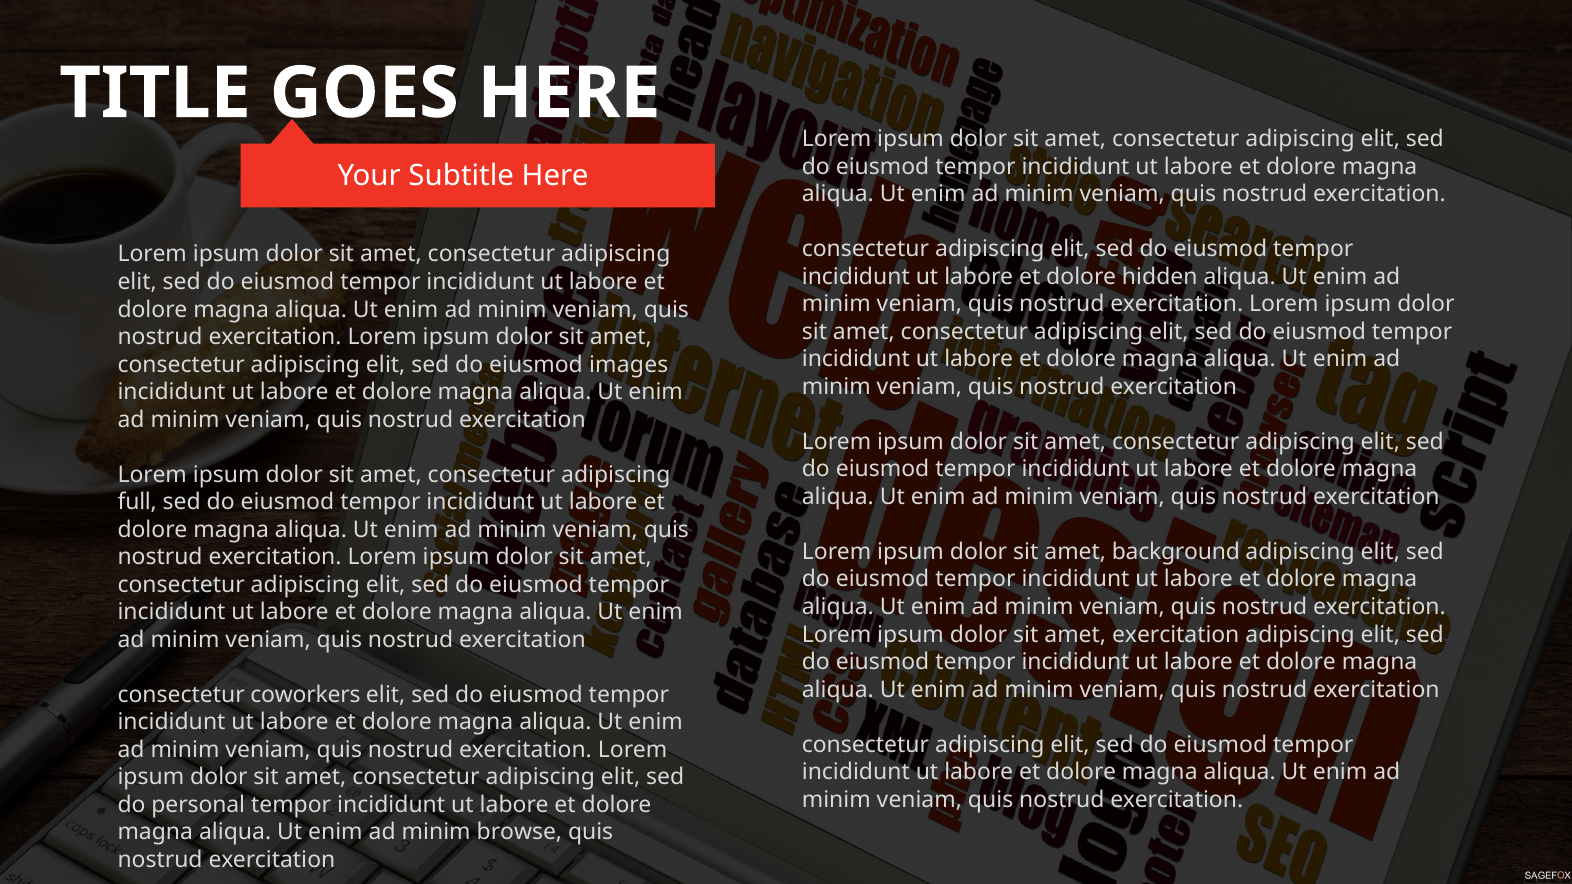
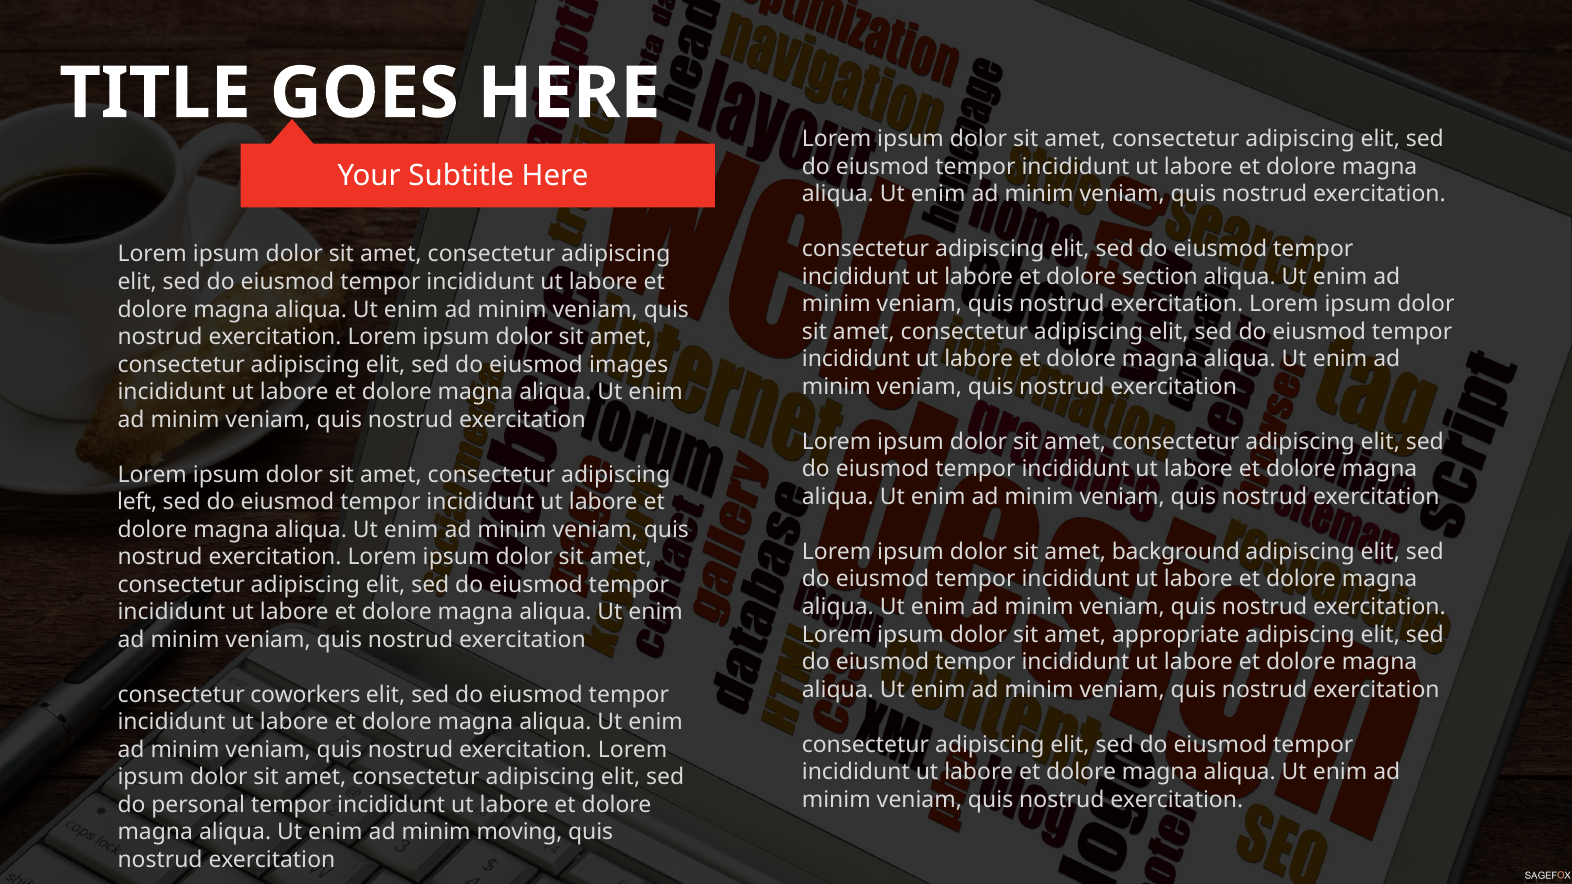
hidden: hidden -> section
full: full -> left
amet exercitation: exercitation -> appropriate
browse: browse -> moving
